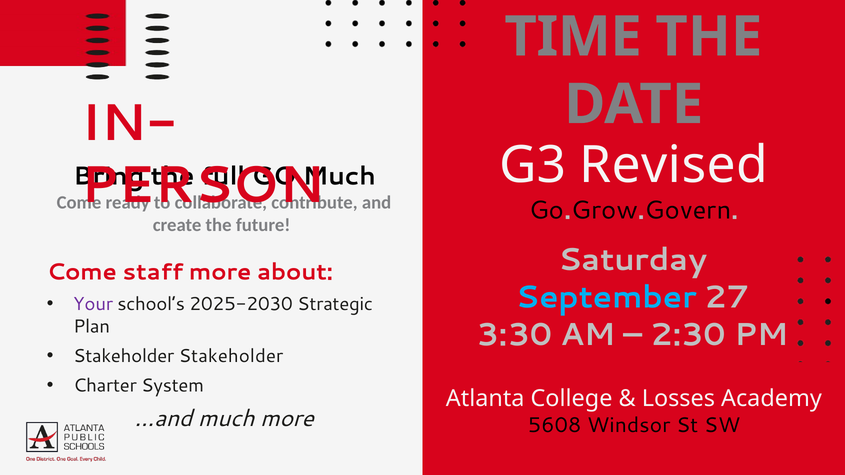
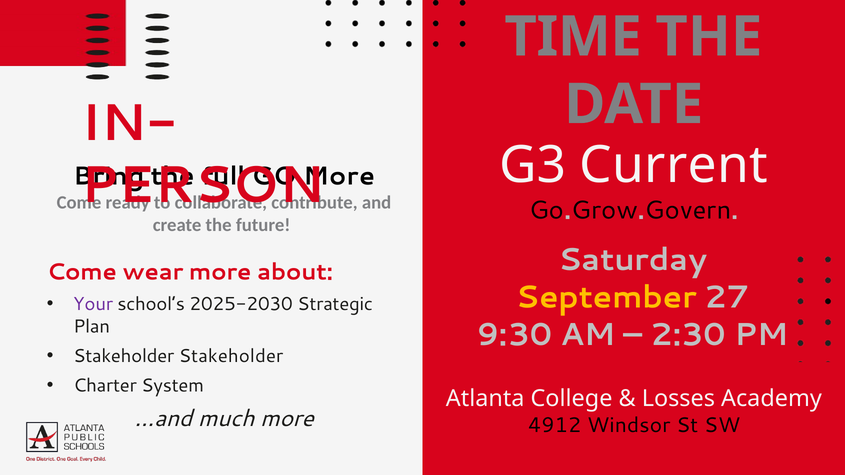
Revised: Revised -> Current
Much at (339, 177): Much -> More
staff: staff -> wear
September colour: light blue -> yellow
3:30: 3:30 -> 9:30
5608: 5608 -> 4912
